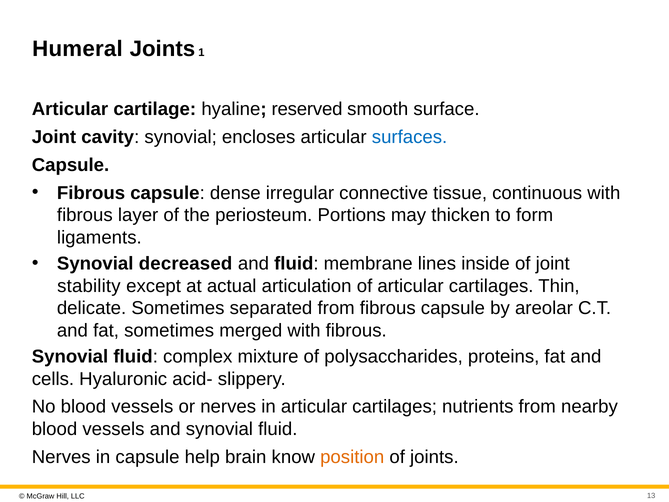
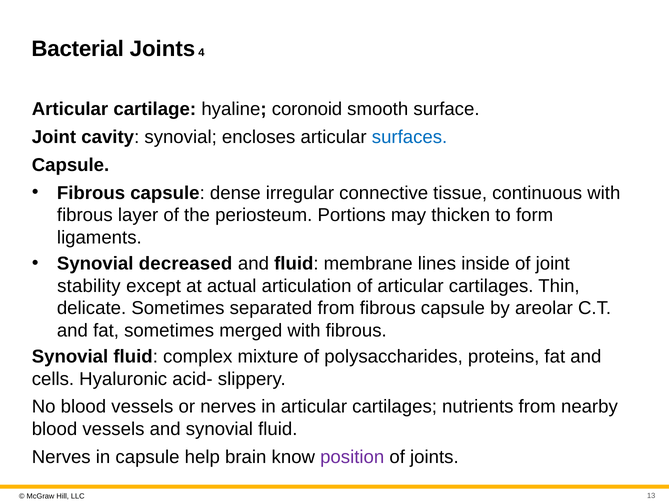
Humeral: Humeral -> Bacterial
1: 1 -> 4
reserved: reserved -> coronoid
position colour: orange -> purple
